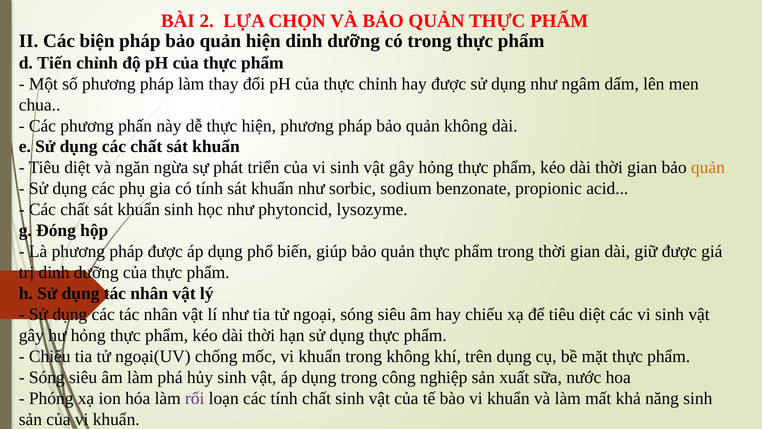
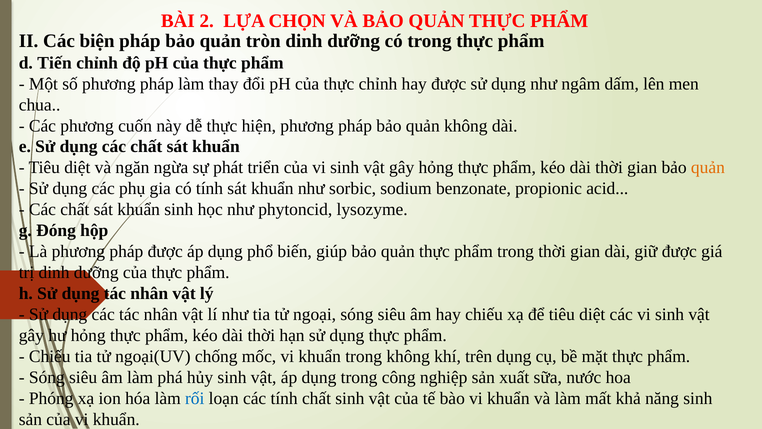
quản hiện: hiện -> tròn
phấn: phấn -> cuốn
rối colour: purple -> blue
